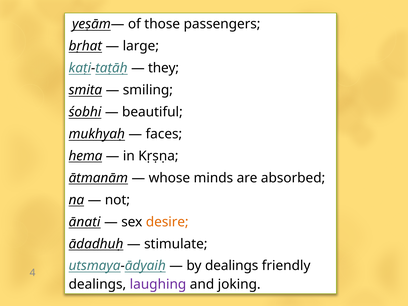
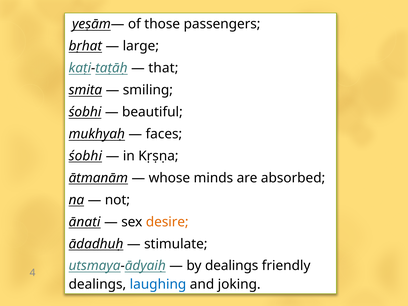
they: they -> that
hema at (85, 156): hema -> śobhi
laughing colour: purple -> blue
